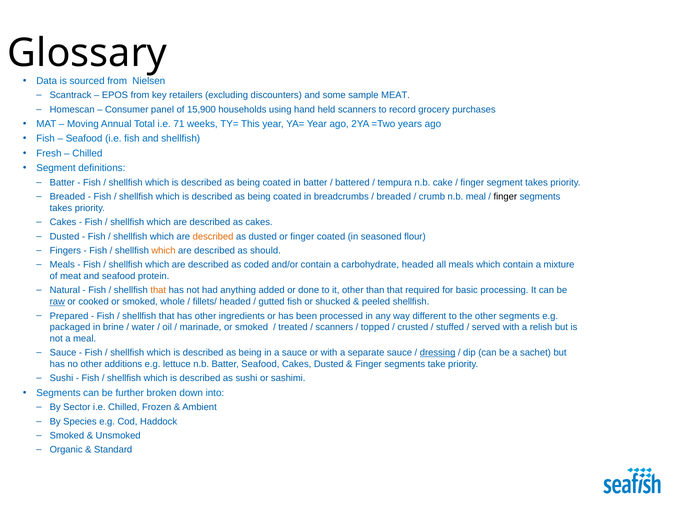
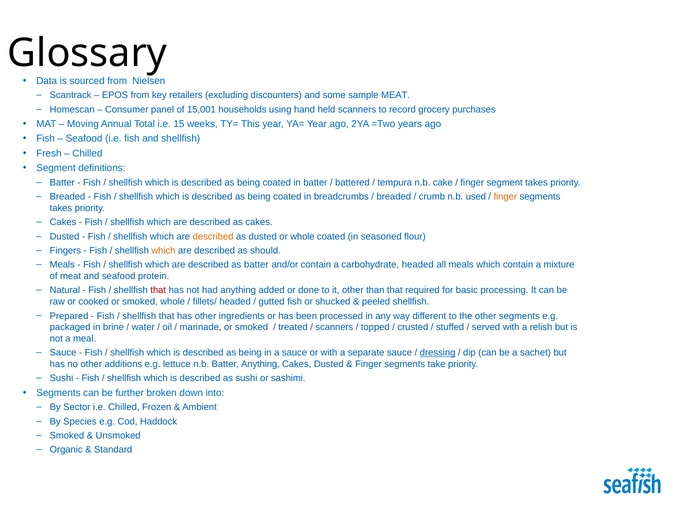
15,900: 15,900 -> 15,001
71: 71 -> 15
n.b meal: meal -> used
finger at (505, 196) colour: black -> orange
or finger: finger -> whole
as coded: coded -> batter
that at (158, 290) colour: orange -> red
raw underline: present -> none
Batter Seafood: Seafood -> Anything
